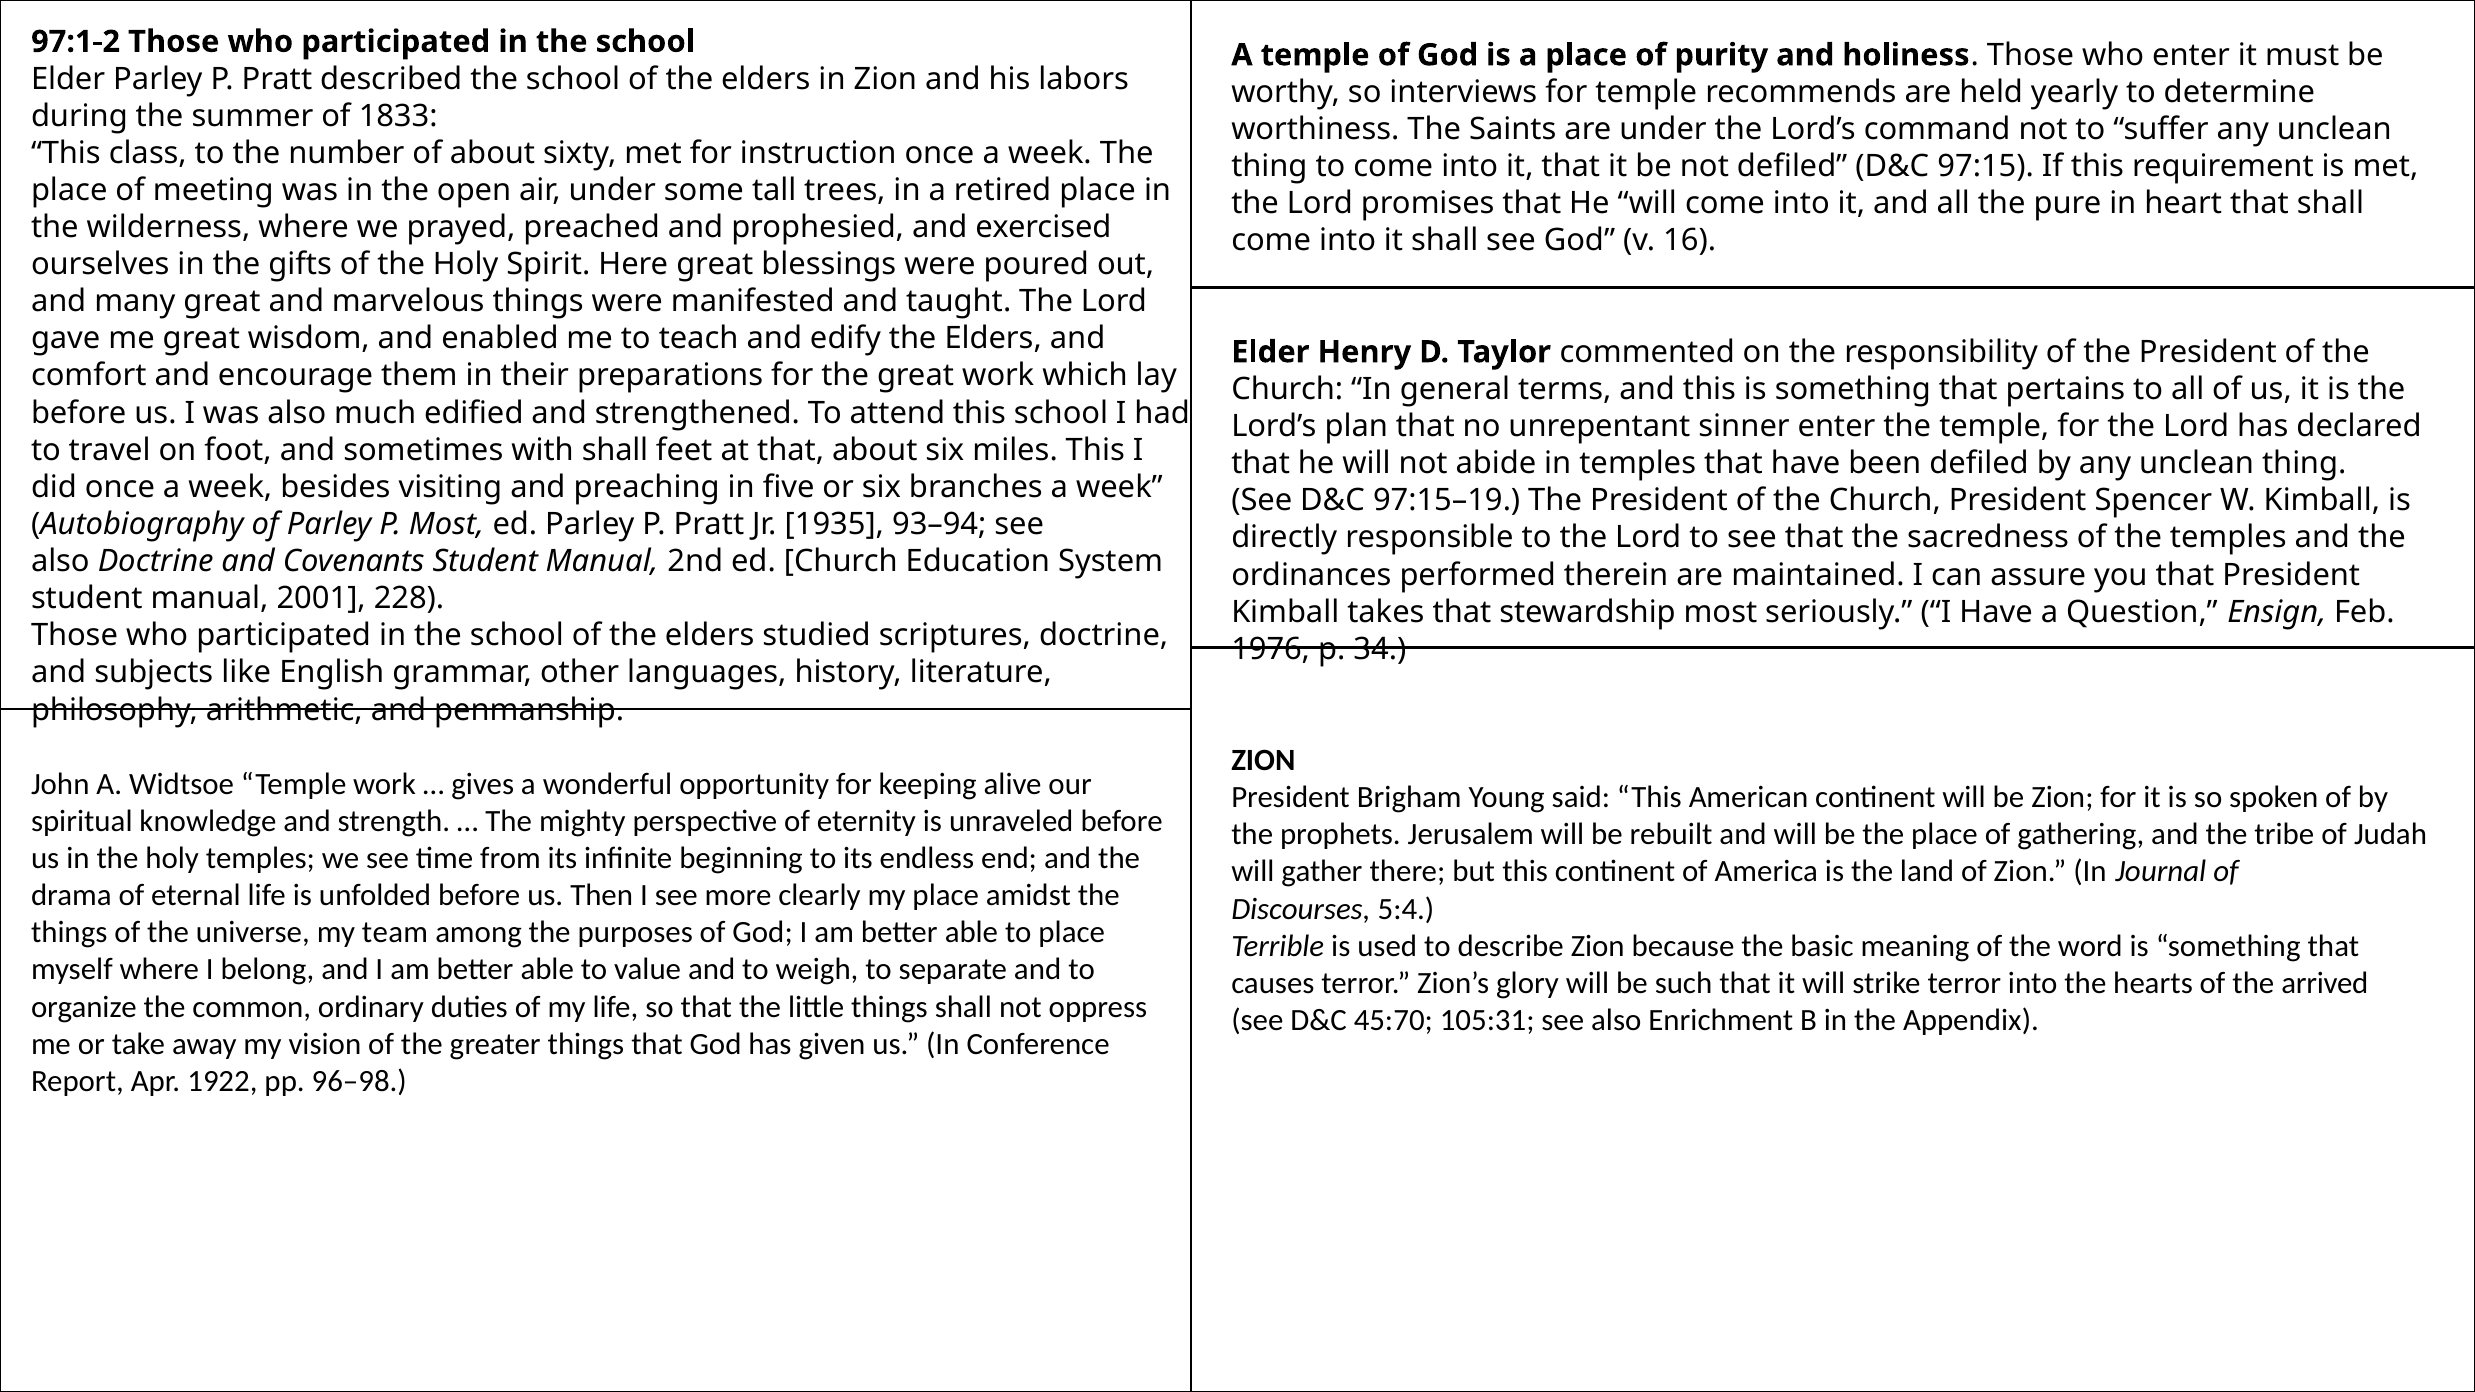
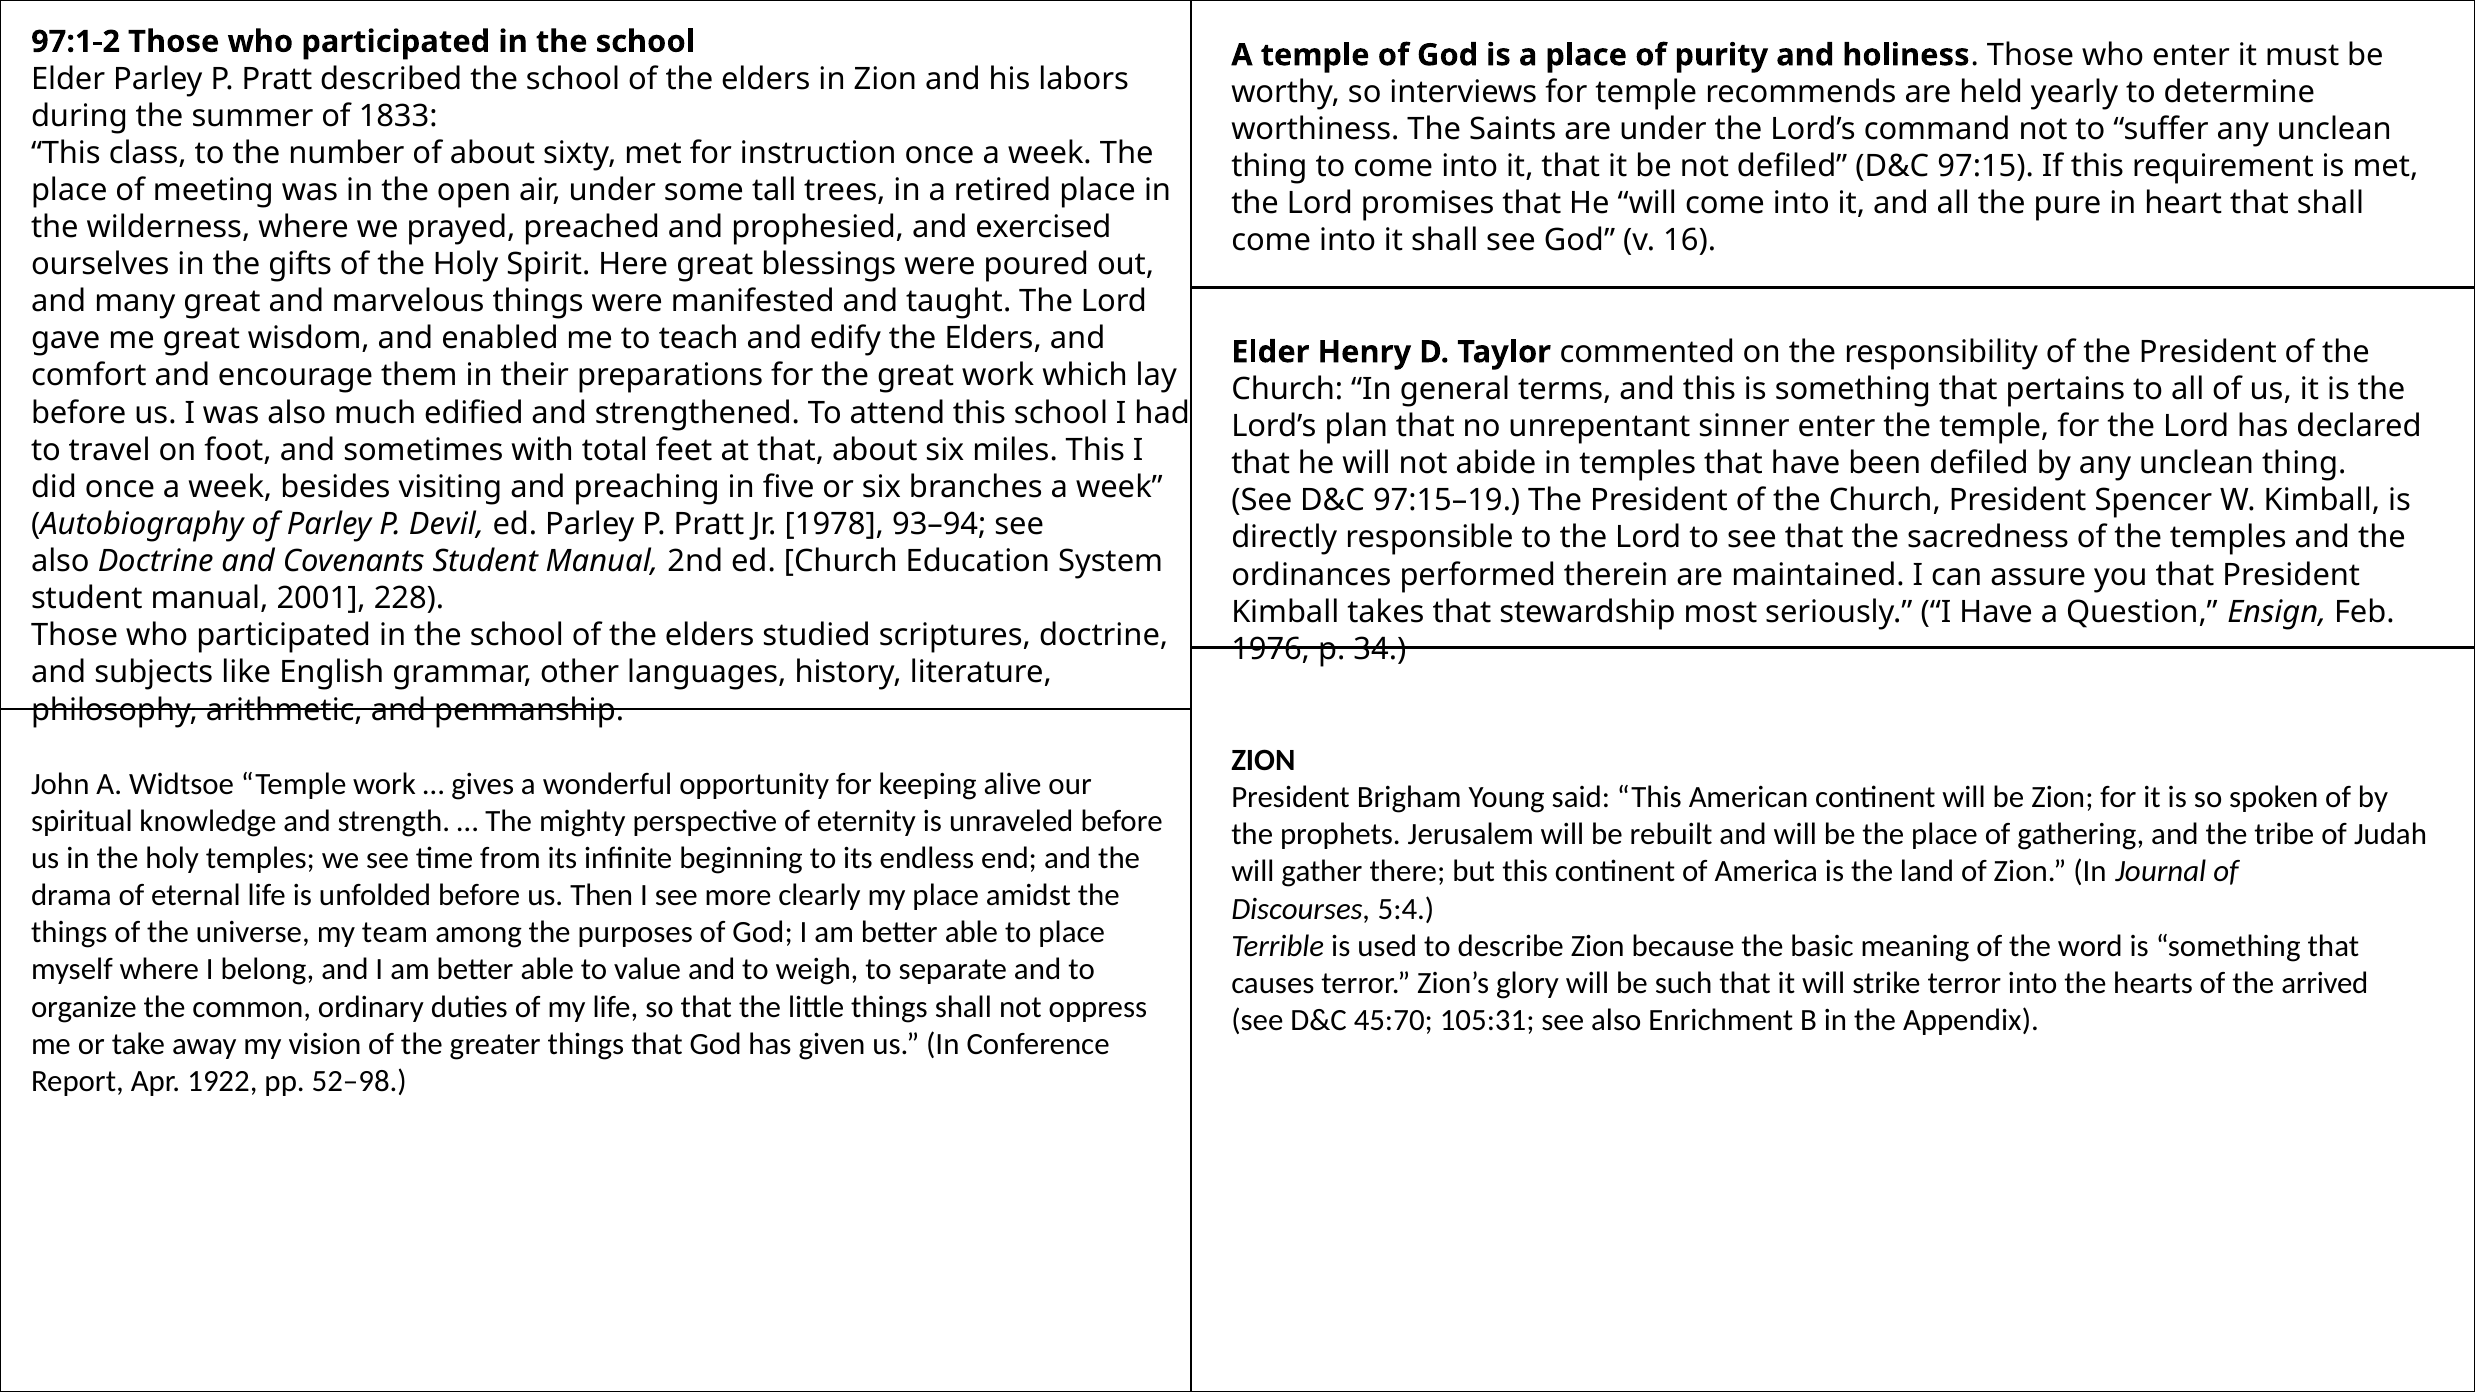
with shall: shall -> total
P Most: Most -> Devil
1935: 1935 -> 1978
96–98: 96–98 -> 52–98
